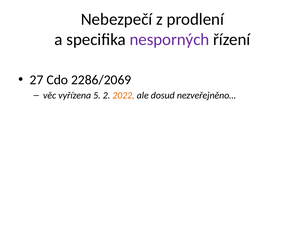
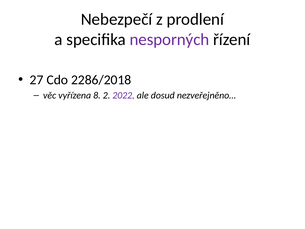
2286/2069: 2286/2069 -> 2286/2018
5: 5 -> 8
2022 colour: orange -> purple
